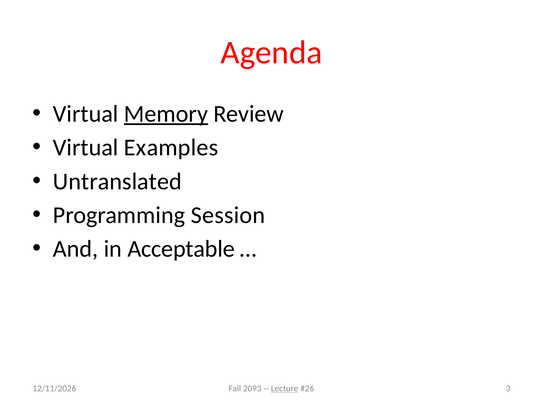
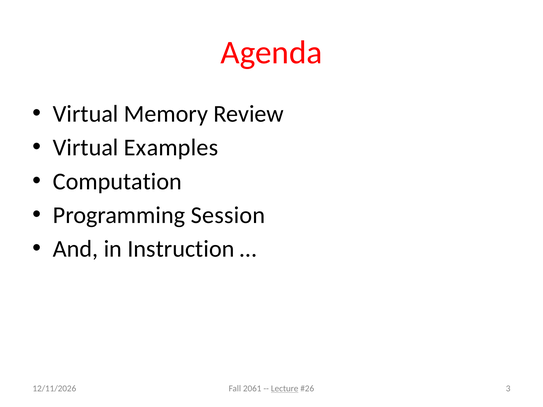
Memory underline: present -> none
Untranslated: Untranslated -> Computation
Acceptable: Acceptable -> Instruction
2093: 2093 -> 2061
